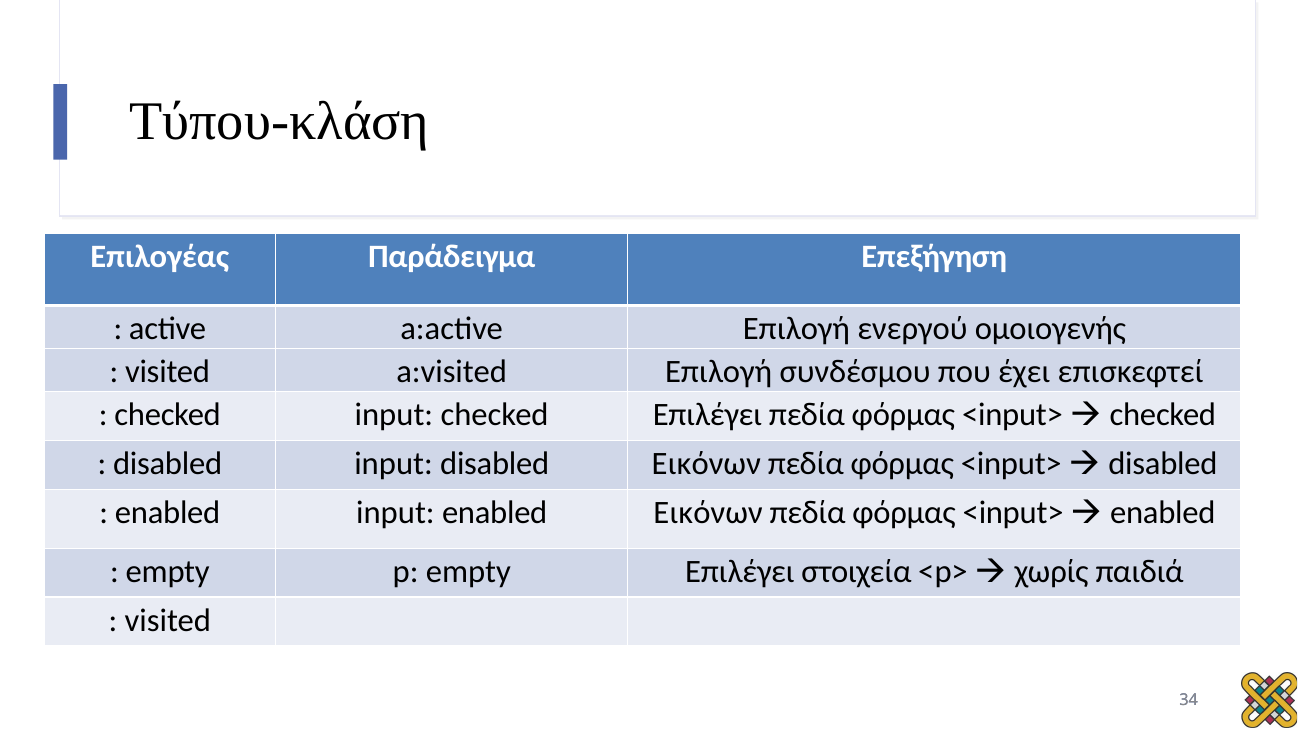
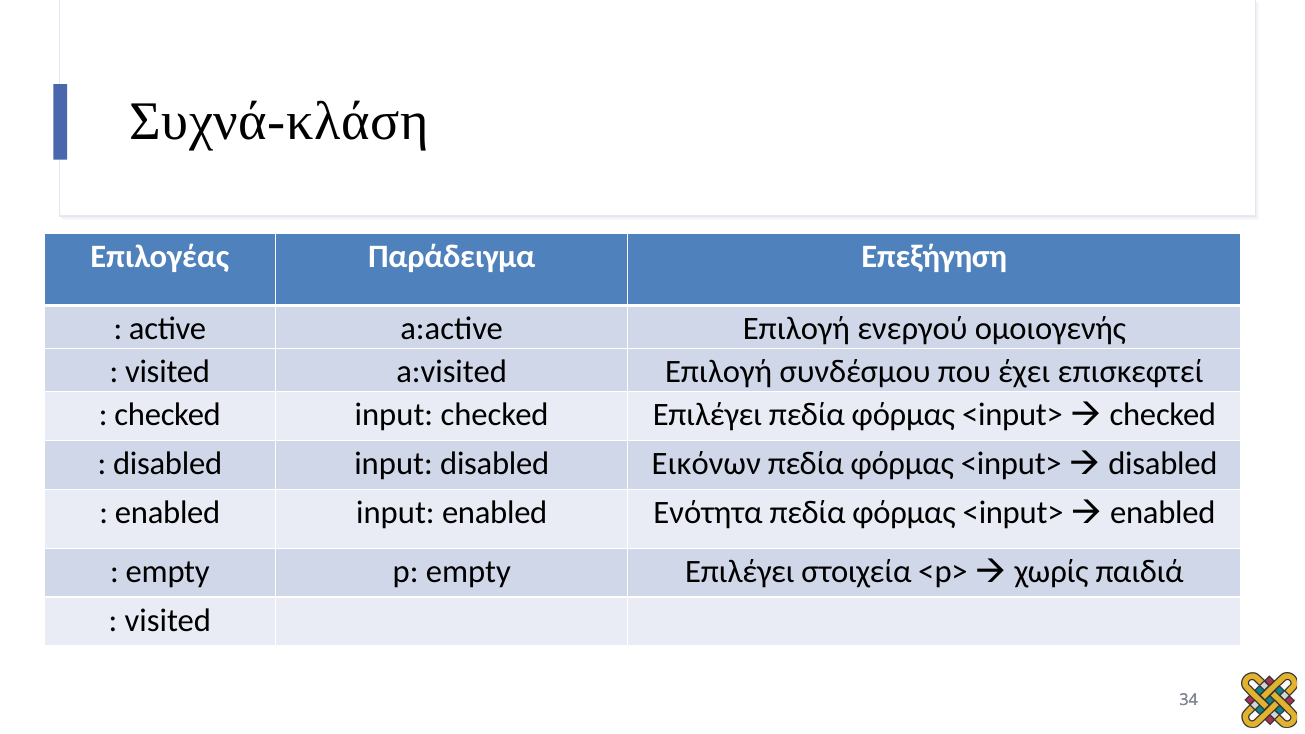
Τύπου-κλάση: Τύπου-κλάση -> Συχνά-κλάση
enabled Εικόνων: Εικόνων -> Ενότητα
